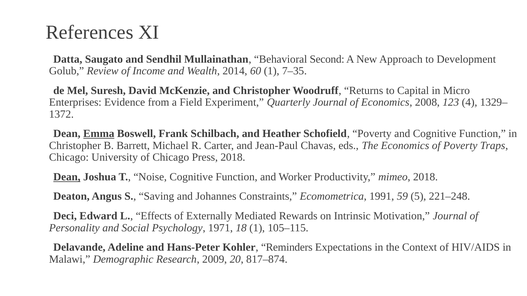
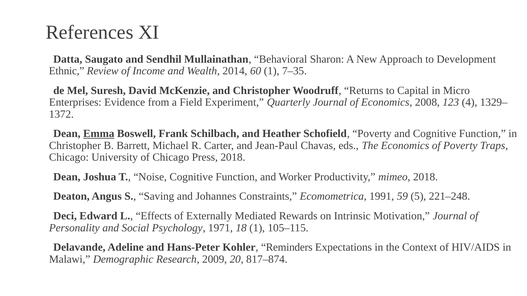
Second: Second -> Sharon
Golub: Golub -> Ethnic
Dean at (67, 177) underline: present -> none
